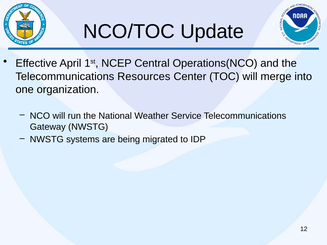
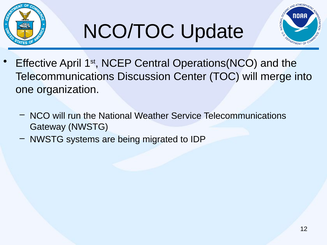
Resources: Resources -> Discussion
